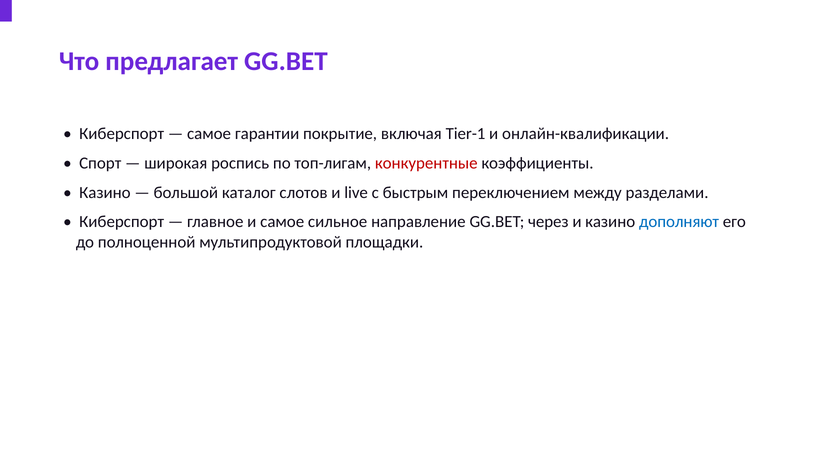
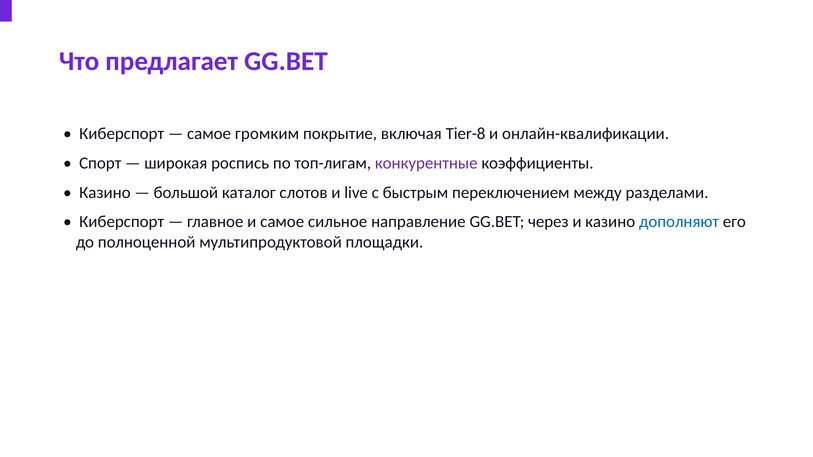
гарантии: гарантии -> громким
Tier-1: Tier-1 -> Tier-8
конкурентные colour: red -> purple
